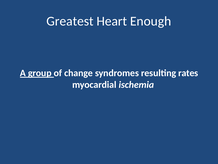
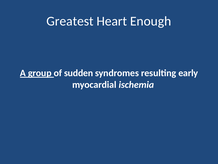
change: change -> sudden
rates: rates -> early
